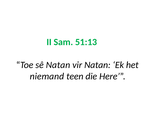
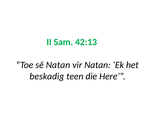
51:13: 51:13 -> 42:13
niemand: niemand -> beskadig
